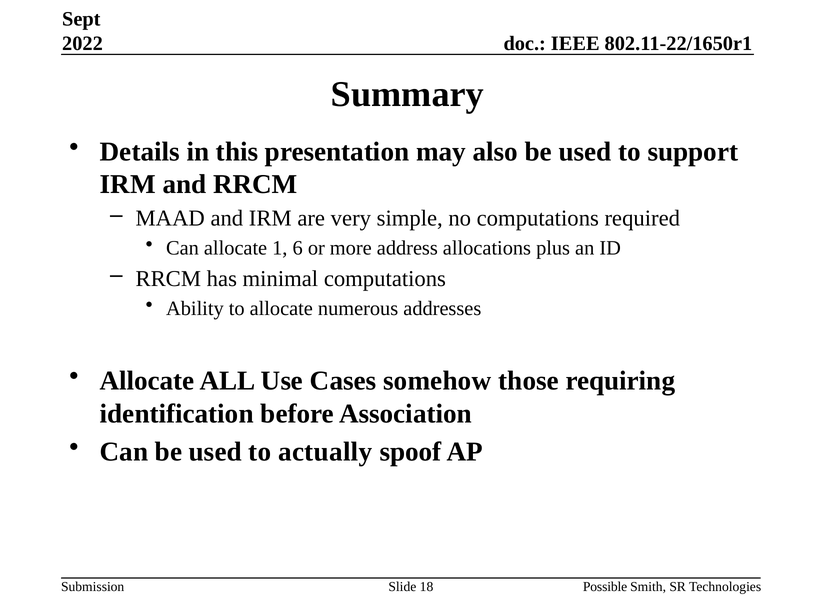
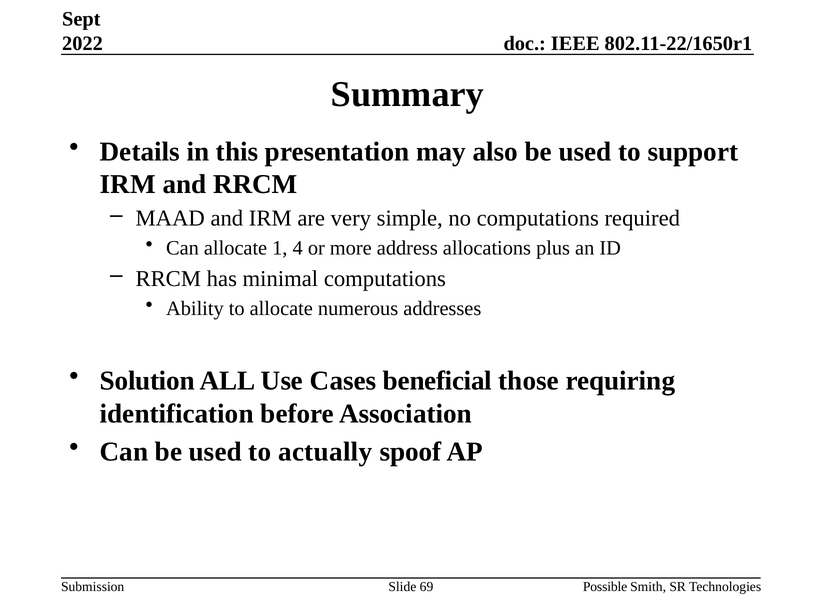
6: 6 -> 4
Allocate at (147, 380): Allocate -> Solution
somehow: somehow -> beneficial
18: 18 -> 69
